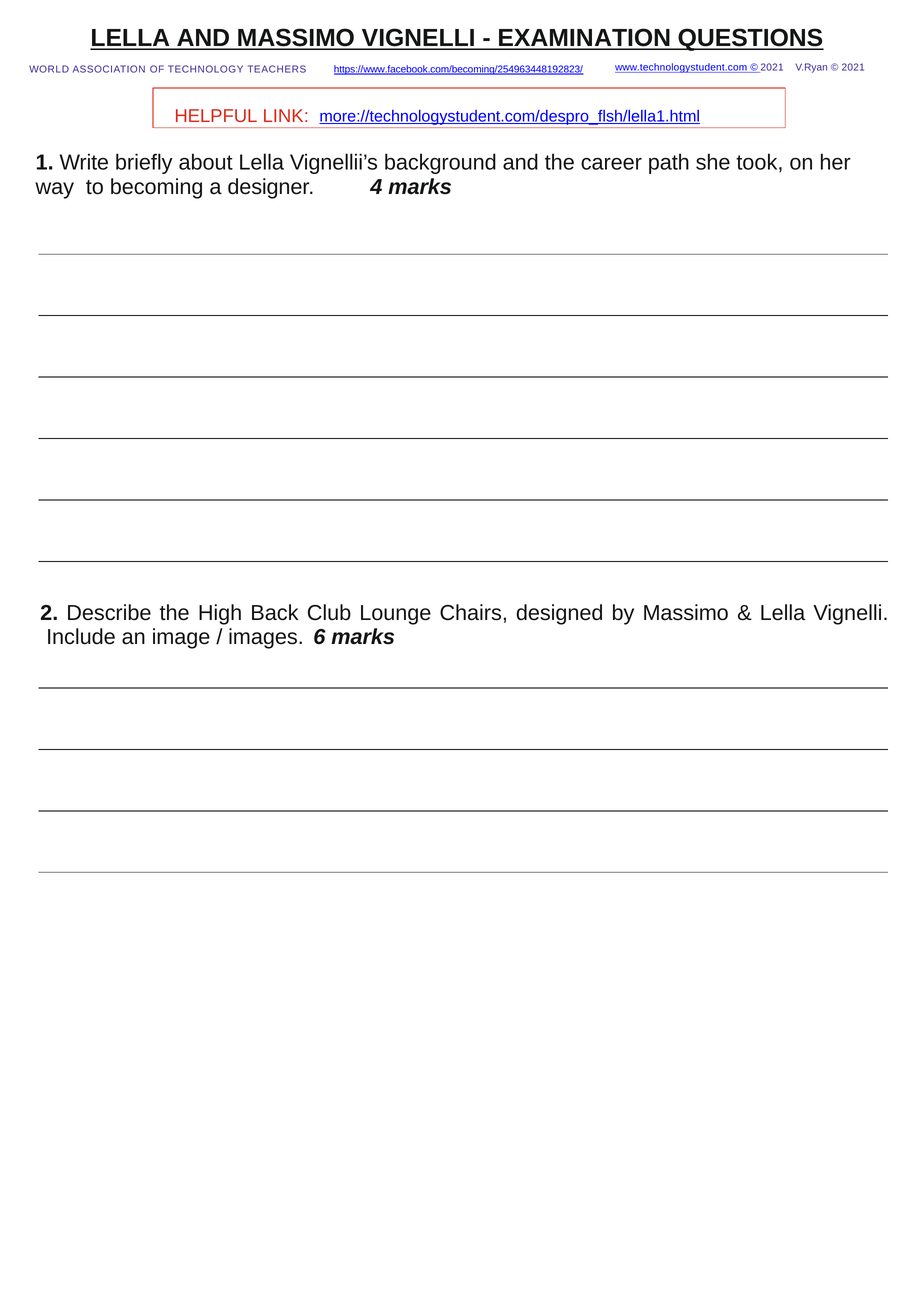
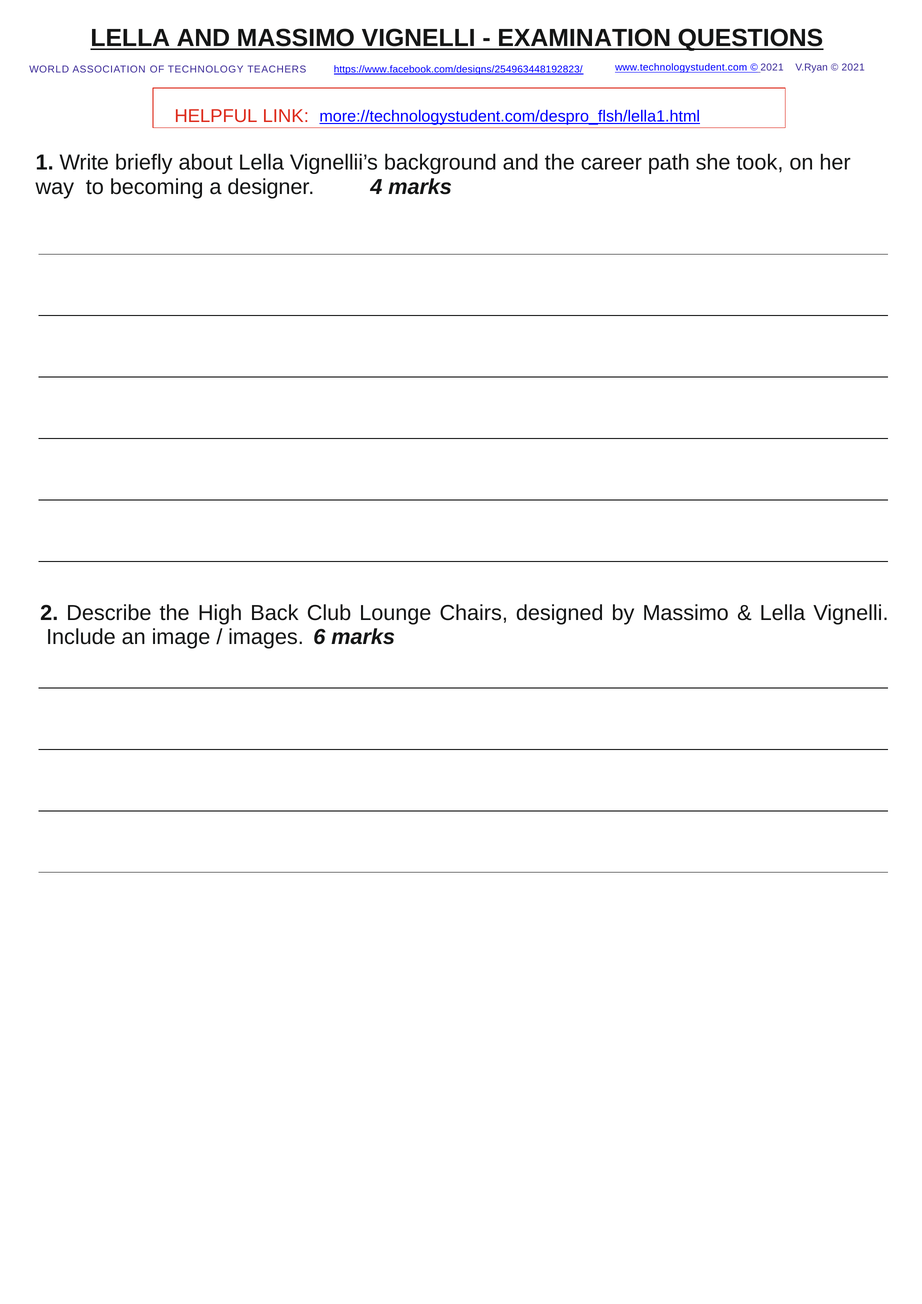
https://www.facebook.com/becoming/254963448192823/: https://www.facebook.com/becoming/254963448192823/ -> https://www.facebook.com/designs/254963448192823/
